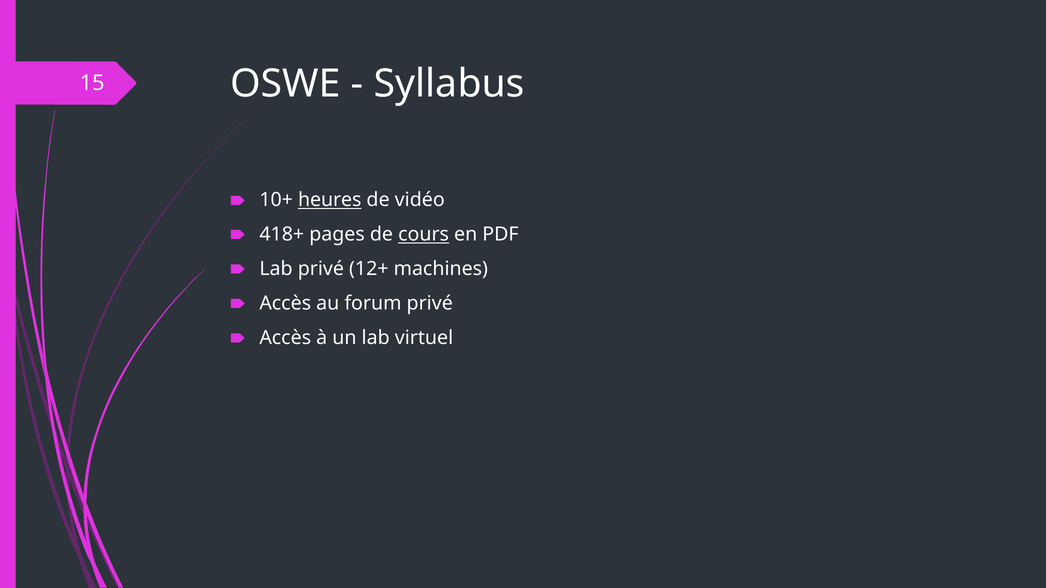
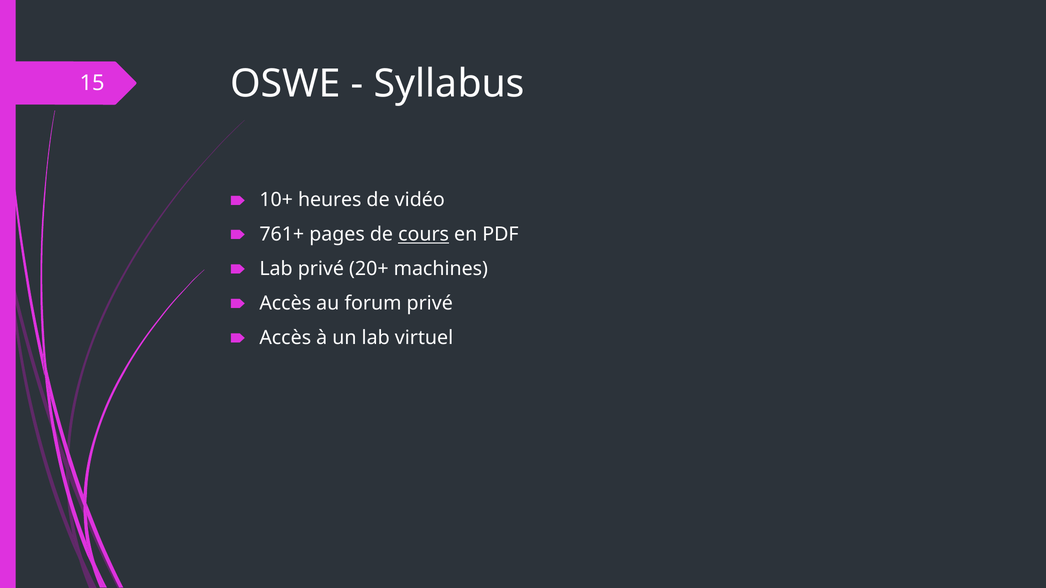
heures underline: present -> none
418+: 418+ -> 761+
12+: 12+ -> 20+
